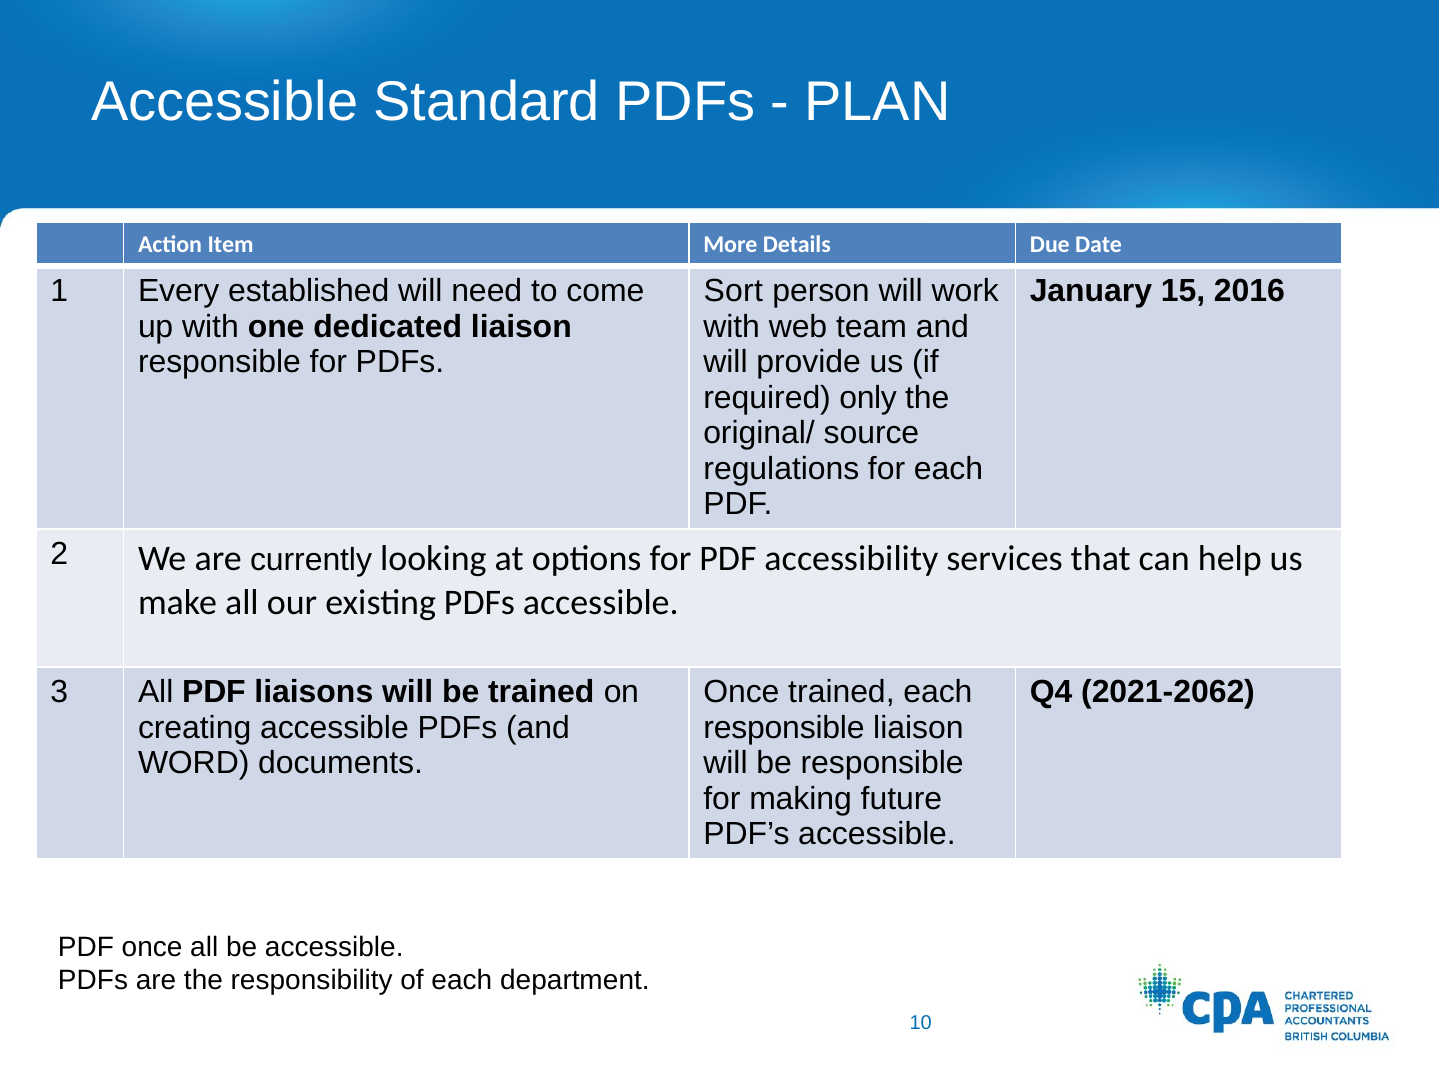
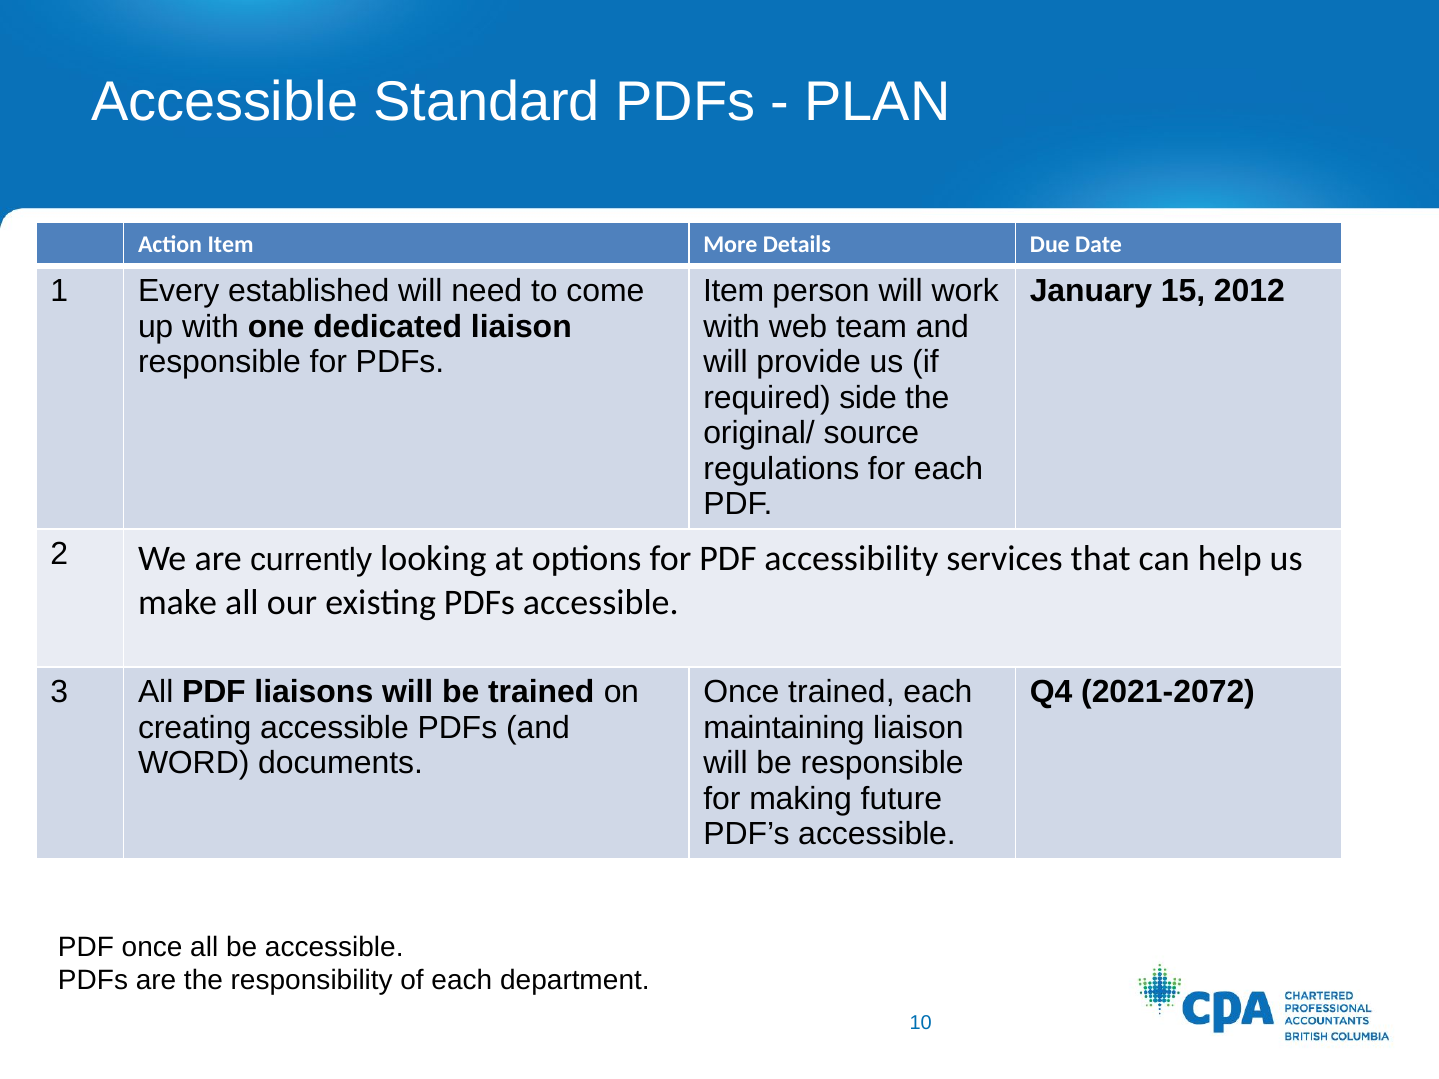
Sort at (733, 291): Sort -> Item
2016: 2016 -> 2012
only: only -> side
2021-2062: 2021-2062 -> 2021-2072
responsible at (784, 728): responsible -> maintaining
